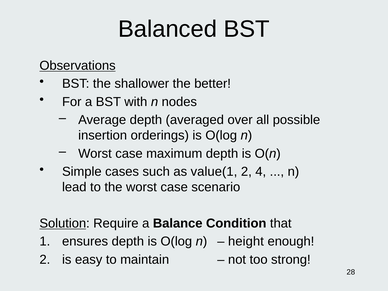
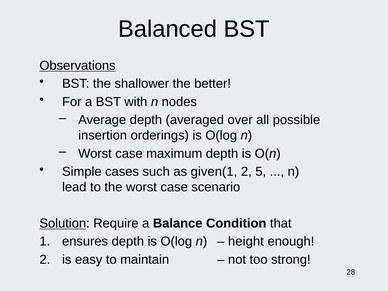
value(1: value(1 -> given(1
4: 4 -> 5
